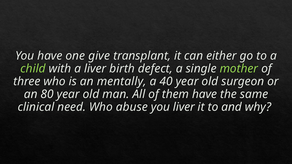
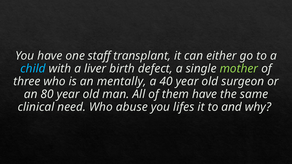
give: give -> staff
child colour: light green -> light blue
you liver: liver -> lifes
